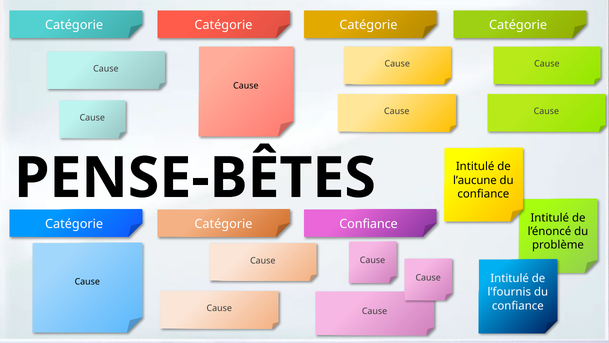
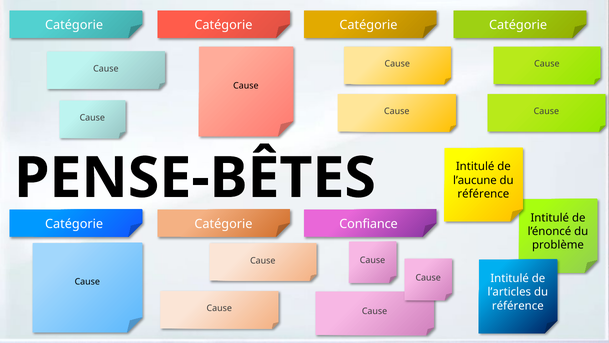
confiance at (483, 194): confiance -> référence
l’fournis: l’fournis -> l’articles
confiance at (518, 305): confiance -> référence
